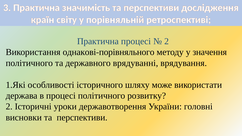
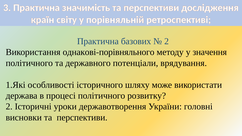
Практична процесі: процесі -> базових
врядуванні: врядуванні -> потенціали
